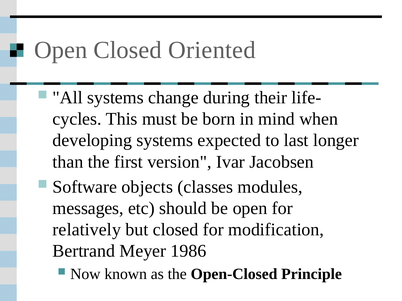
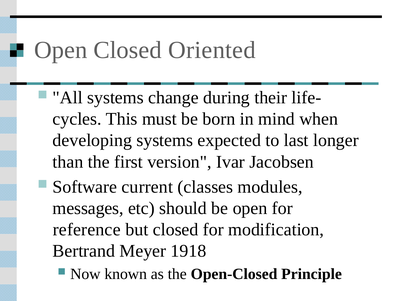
objects: objects -> current
relatively: relatively -> reference
1986: 1986 -> 1918
